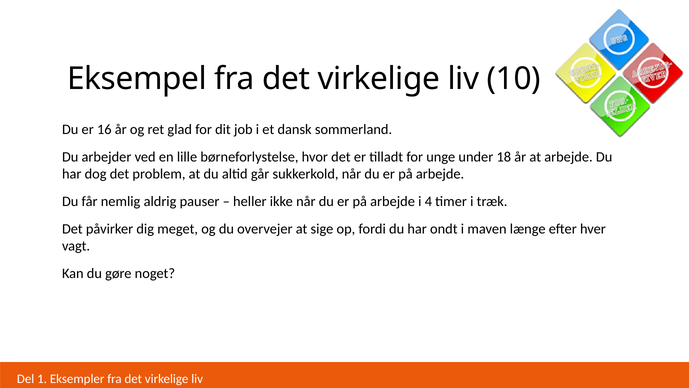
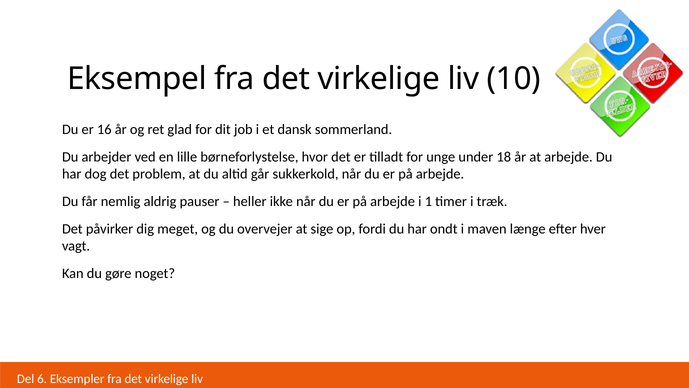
4: 4 -> 1
1: 1 -> 6
